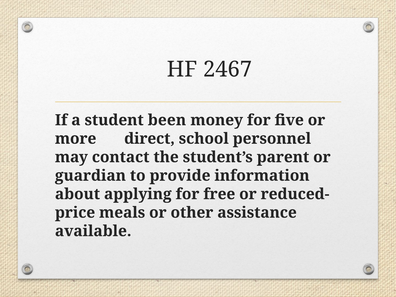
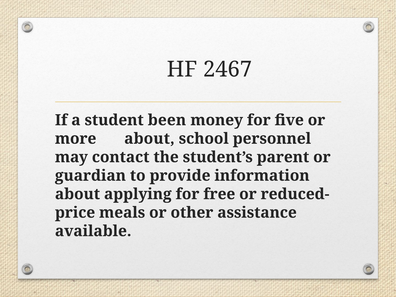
more direct: direct -> about
